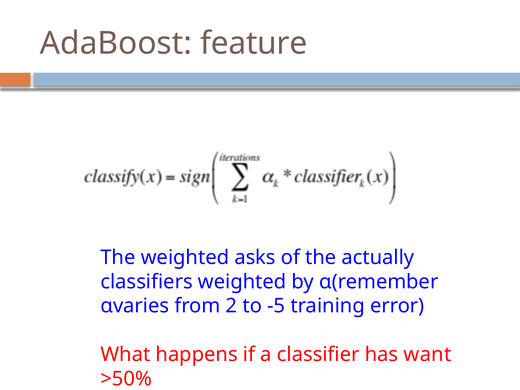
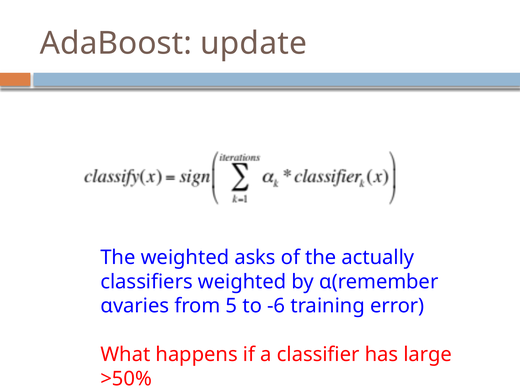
feature: feature -> update
2: 2 -> 5
-5: -5 -> -6
want: want -> large
